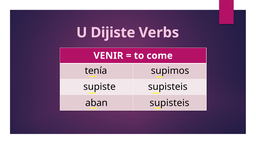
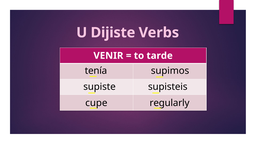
come: come -> tarde
aban: aban -> cupe
supisteis at (169, 103): supisteis -> regularly
